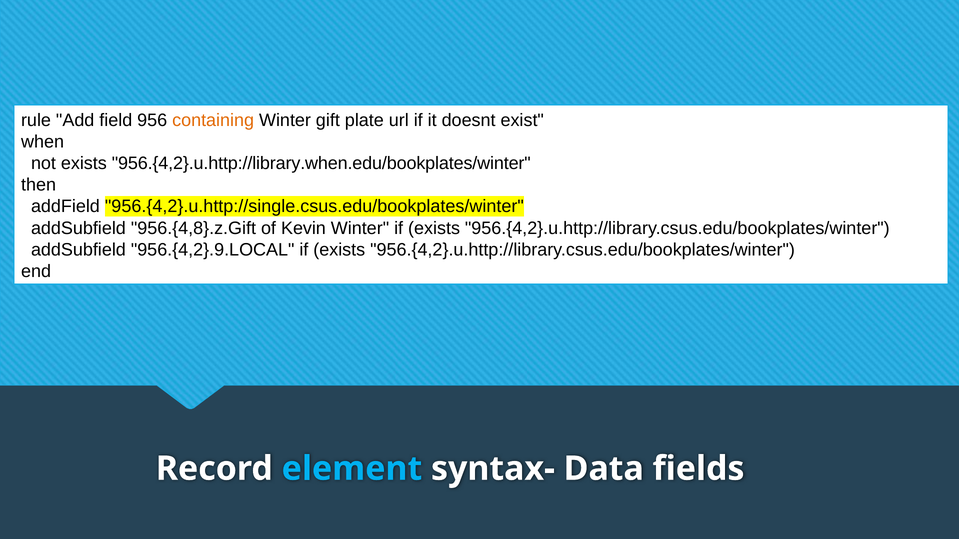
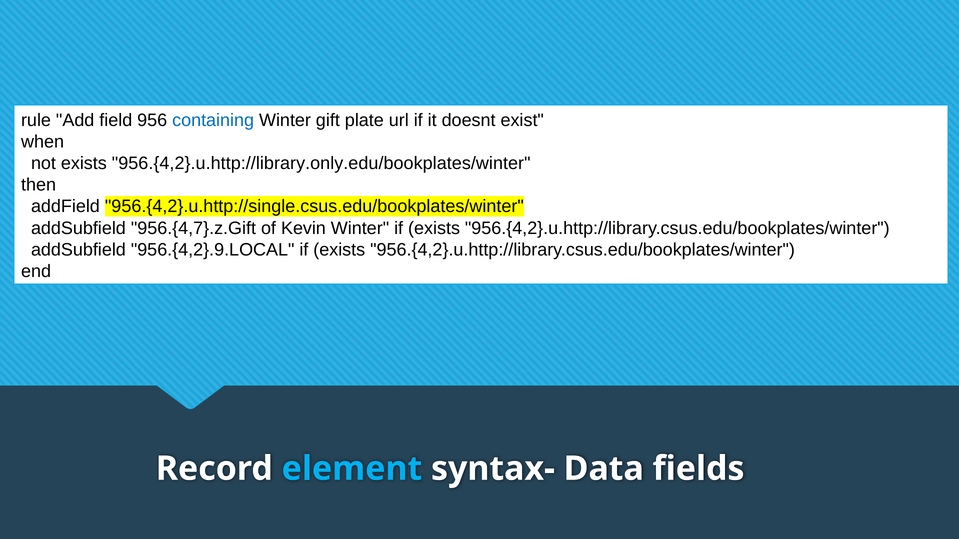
containing colour: orange -> blue
956.{4,2}.u.http://library.when.edu/bookplates/winter: 956.{4,2}.u.http://library.when.edu/bookplates/winter -> 956.{4,2}.u.http://library.only.edu/bookplates/winter
956.{4,8}.z.Gift: 956.{4,8}.z.Gift -> 956.{4,7}.z.Gift
